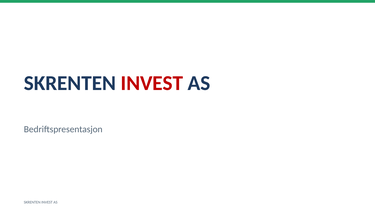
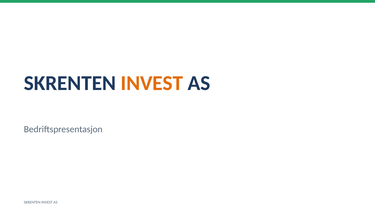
INVEST at (152, 83) colour: red -> orange
